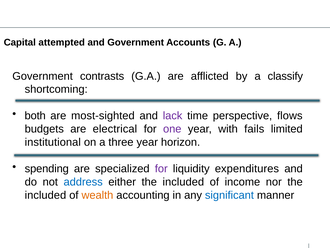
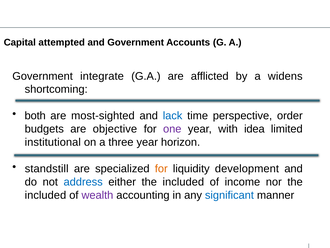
contrasts: contrasts -> integrate
classify: classify -> widens
lack colour: purple -> blue
flows: flows -> order
electrical: electrical -> objective
fails: fails -> idea
spending: spending -> standstill
for at (161, 168) colour: purple -> orange
expenditures: expenditures -> development
wealth colour: orange -> purple
